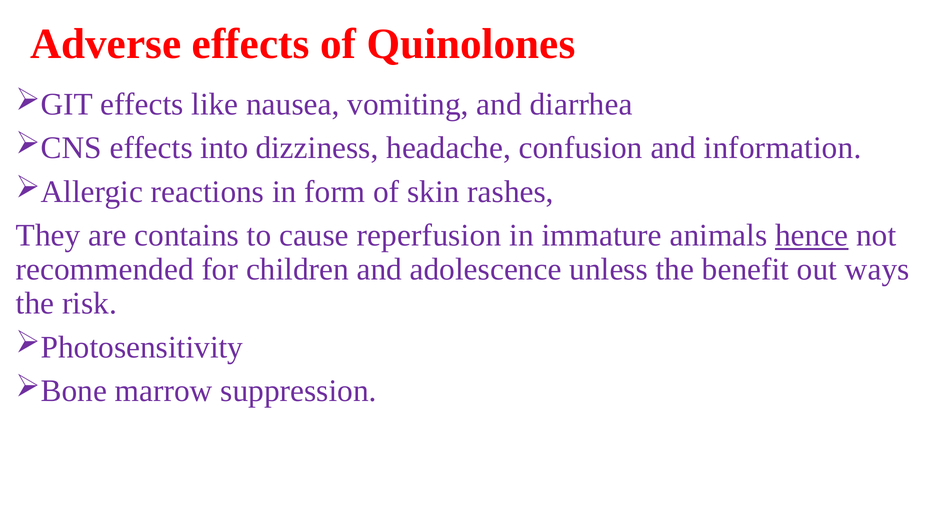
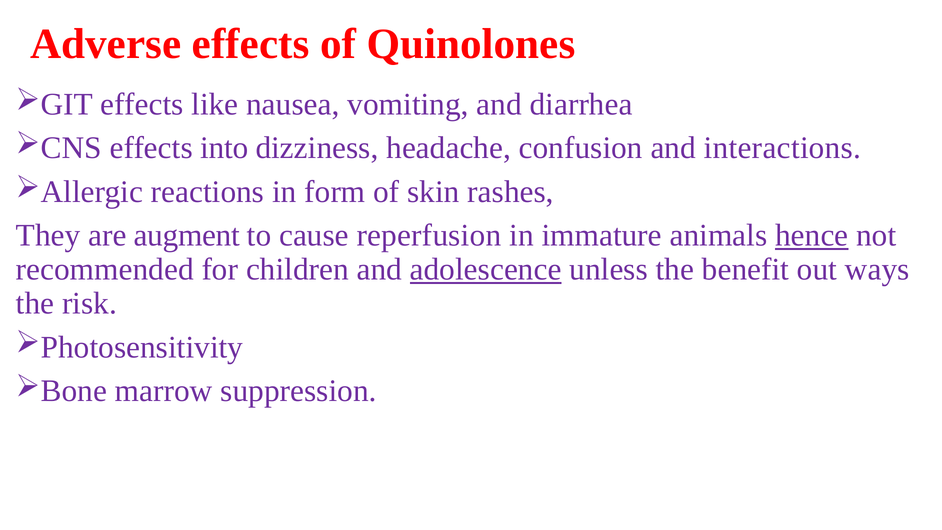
information: information -> interactions
contains: contains -> augment
adolescence underline: none -> present
